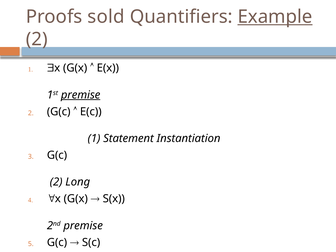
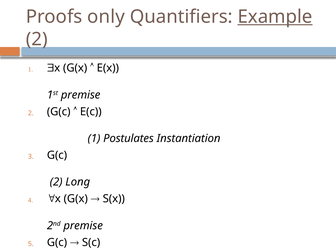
sold: sold -> only
premise at (81, 95) underline: present -> none
Statement: Statement -> Postulates
